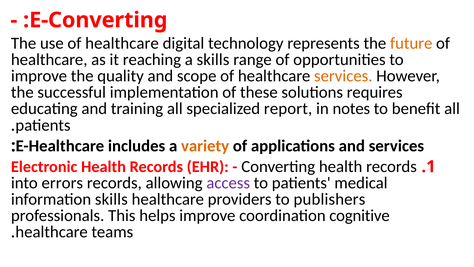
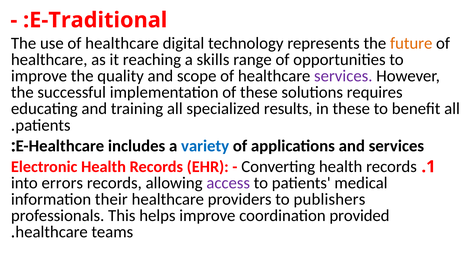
E-Converting: E-Converting -> E-Traditional
services at (343, 76) colour: orange -> purple
report: report -> results
in notes: notes -> these
variety colour: orange -> blue
information skills: skills -> their
cognitive: cognitive -> provided
